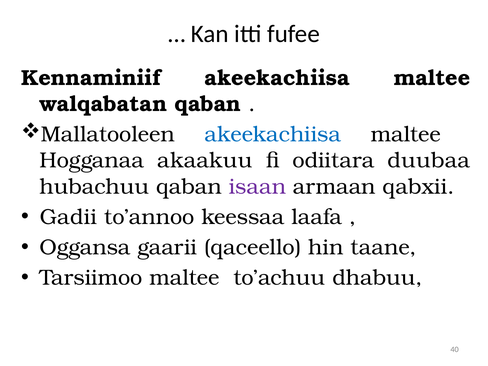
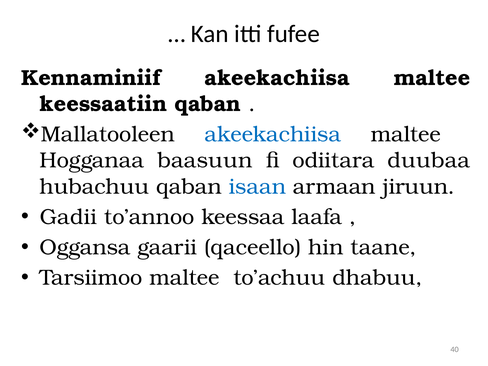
walqabatan: walqabatan -> keessaatiin
akaakuu: akaakuu -> baasuun
isaan colour: purple -> blue
qabxii: qabxii -> jiruun
